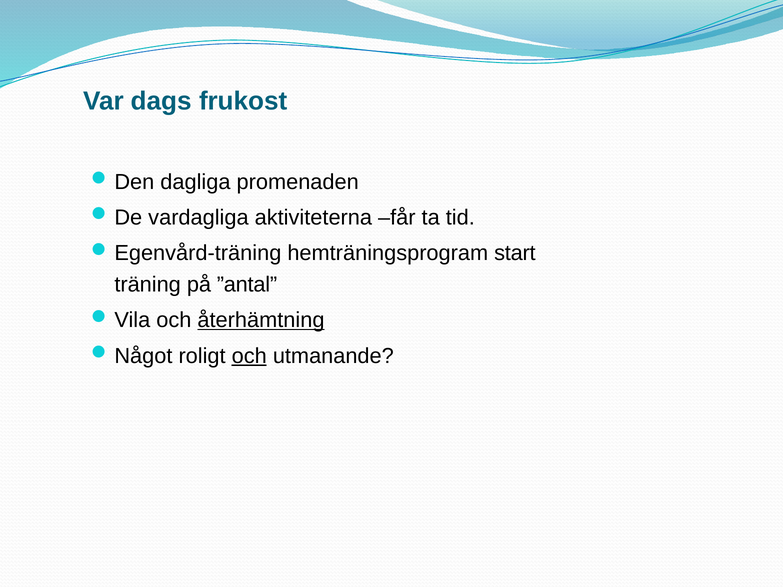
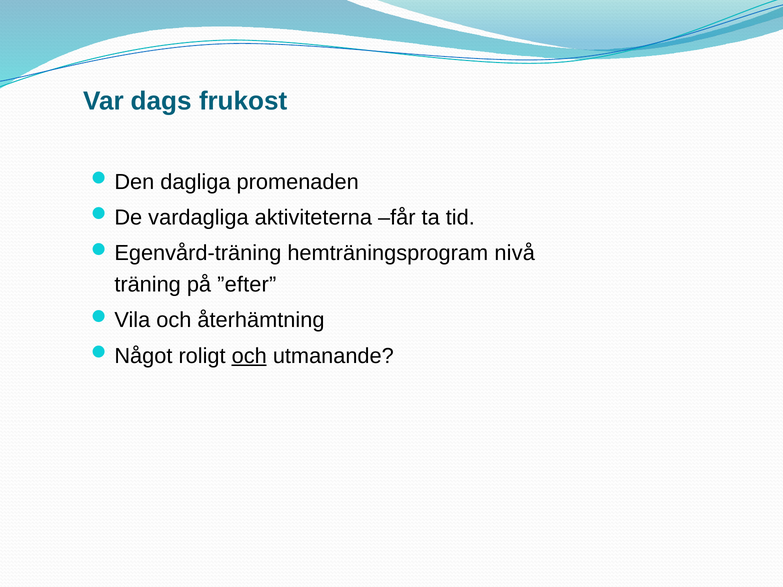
start: start -> nivå
”antal: ”antal -> ”efter
återhämtning underline: present -> none
